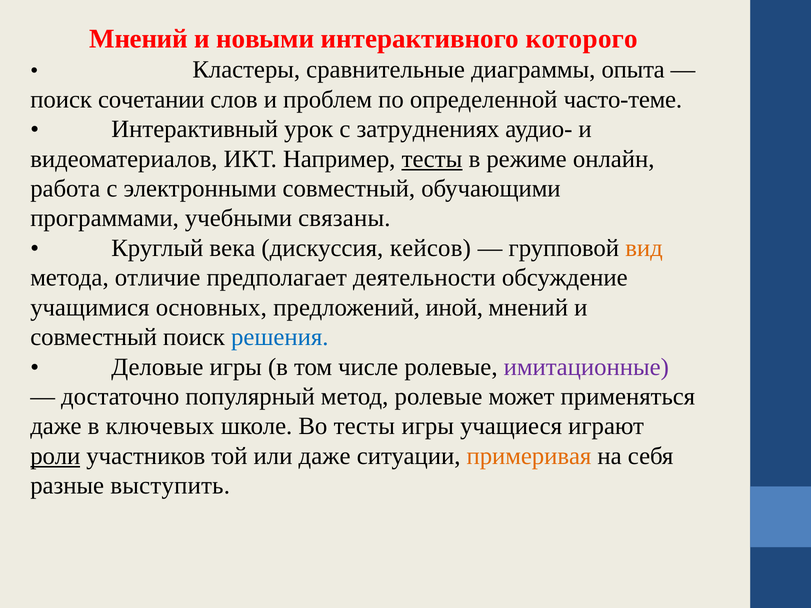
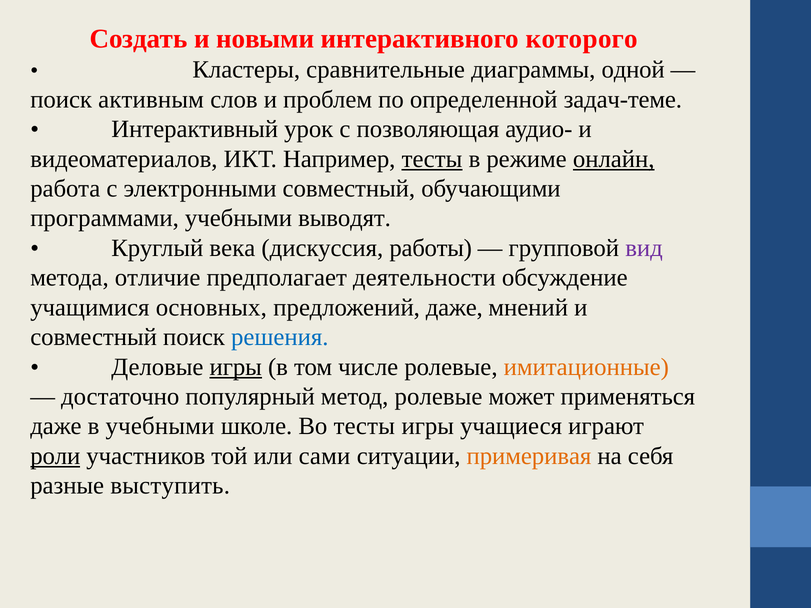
Мнений at (139, 39): Мнений -> Создать
опыта: опыта -> одной
сочетании: сочетании -> активным
часто-теме: часто-теме -> задач-теме
затруднениях: затруднениях -> позволяющая
онлайн underline: none -> present
связаны: связаны -> выводят
кейсов: кейсов -> работы
вид colour: orange -> purple
предложений иной: иной -> даже
игры at (236, 367) underline: none -> present
имитационные colour: purple -> orange
в ключевых: ключевых -> учебными
или даже: даже -> сами
